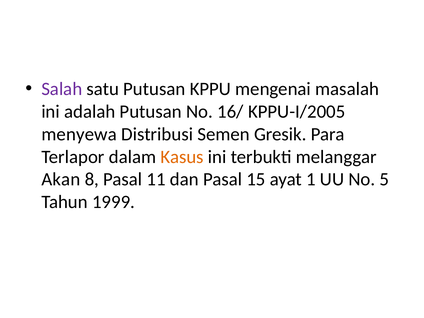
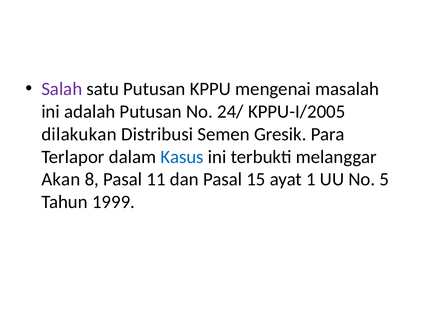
16/: 16/ -> 24/
menyewa: menyewa -> dilakukan
Kasus colour: orange -> blue
